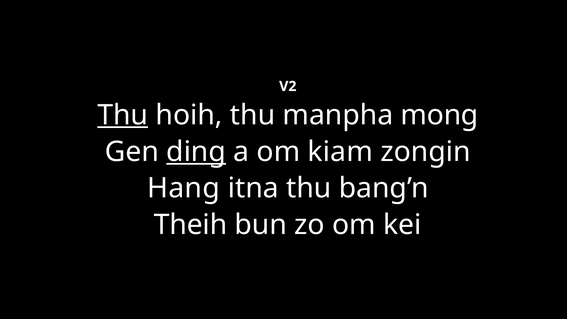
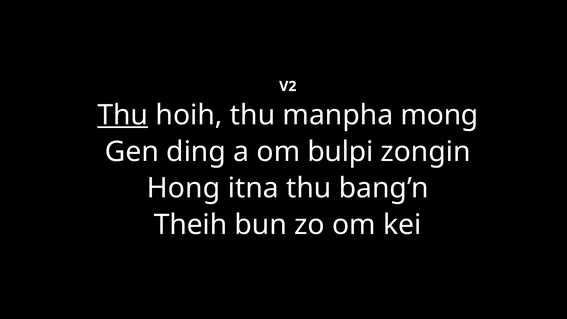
ding underline: present -> none
kiam: kiam -> bulpi
Hang: Hang -> Hong
